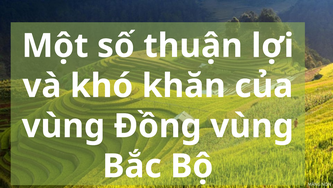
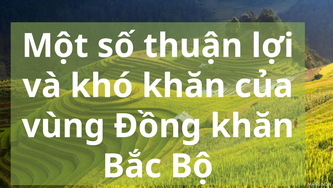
Đồng vùng: vùng -> khăn
